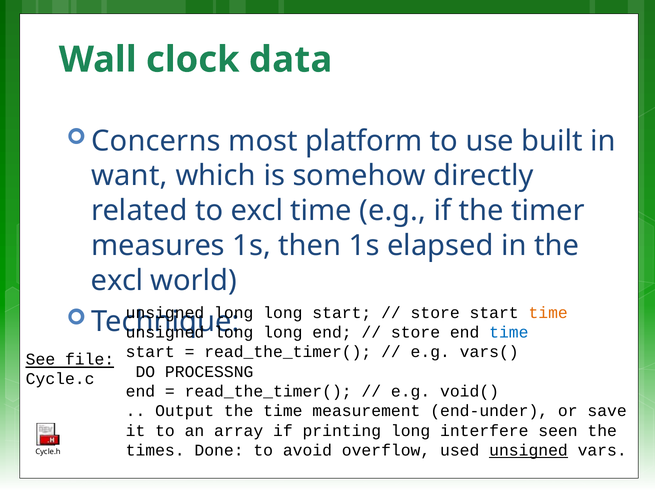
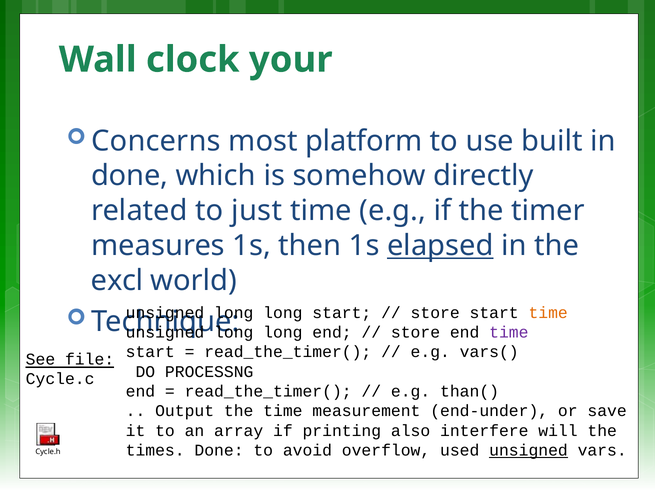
data: data -> your
want at (129, 176): want -> done
to excl: excl -> just
elapsed underline: none -> present
time at (509, 333) colour: blue -> purple
void(: void( -> than(
printing long: long -> also
seen: seen -> will
